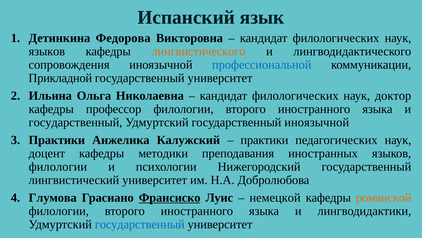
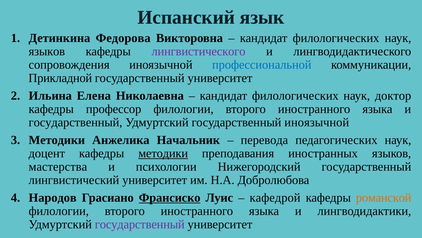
лингвистического colour: orange -> purple
Ольга: Ольга -> Елена
Практики at (57, 140): Практики -> Методики
Калужский: Калужский -> Начальник
практики at (264, 140): практики -> перевода
методики at (163, 153) underline: none -> present
филологии at (58, 166): филологии -> мастерства
Глумова: Глумова -> Народов
немецкой: немецкой -> кафедрой
государственный at (140, 224) colour: blue -> purple
